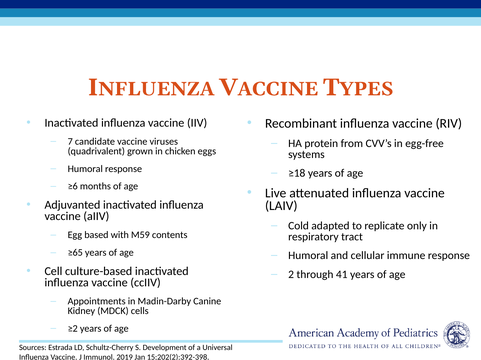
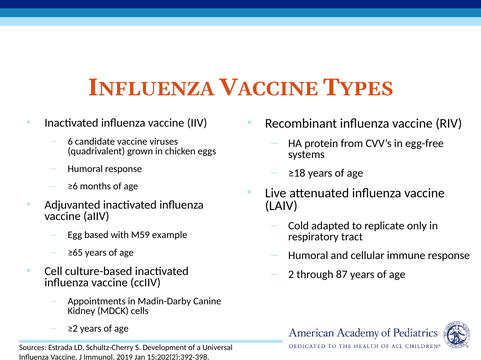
7: 7 -> 6
contents: contents -> example
41: 41 -> 87
